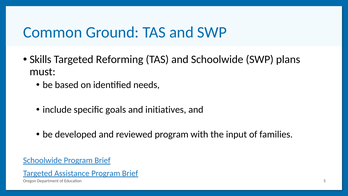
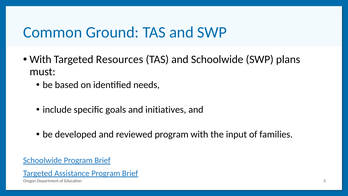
Skills at (40, 59): Skills -> With
Reforming: Reforming -> Resources
